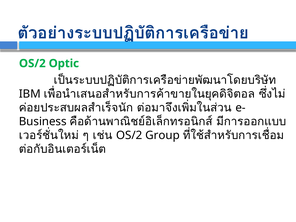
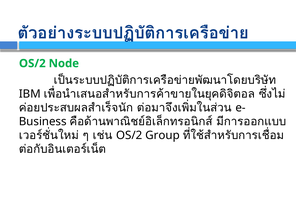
Optic: Optic -> Node
